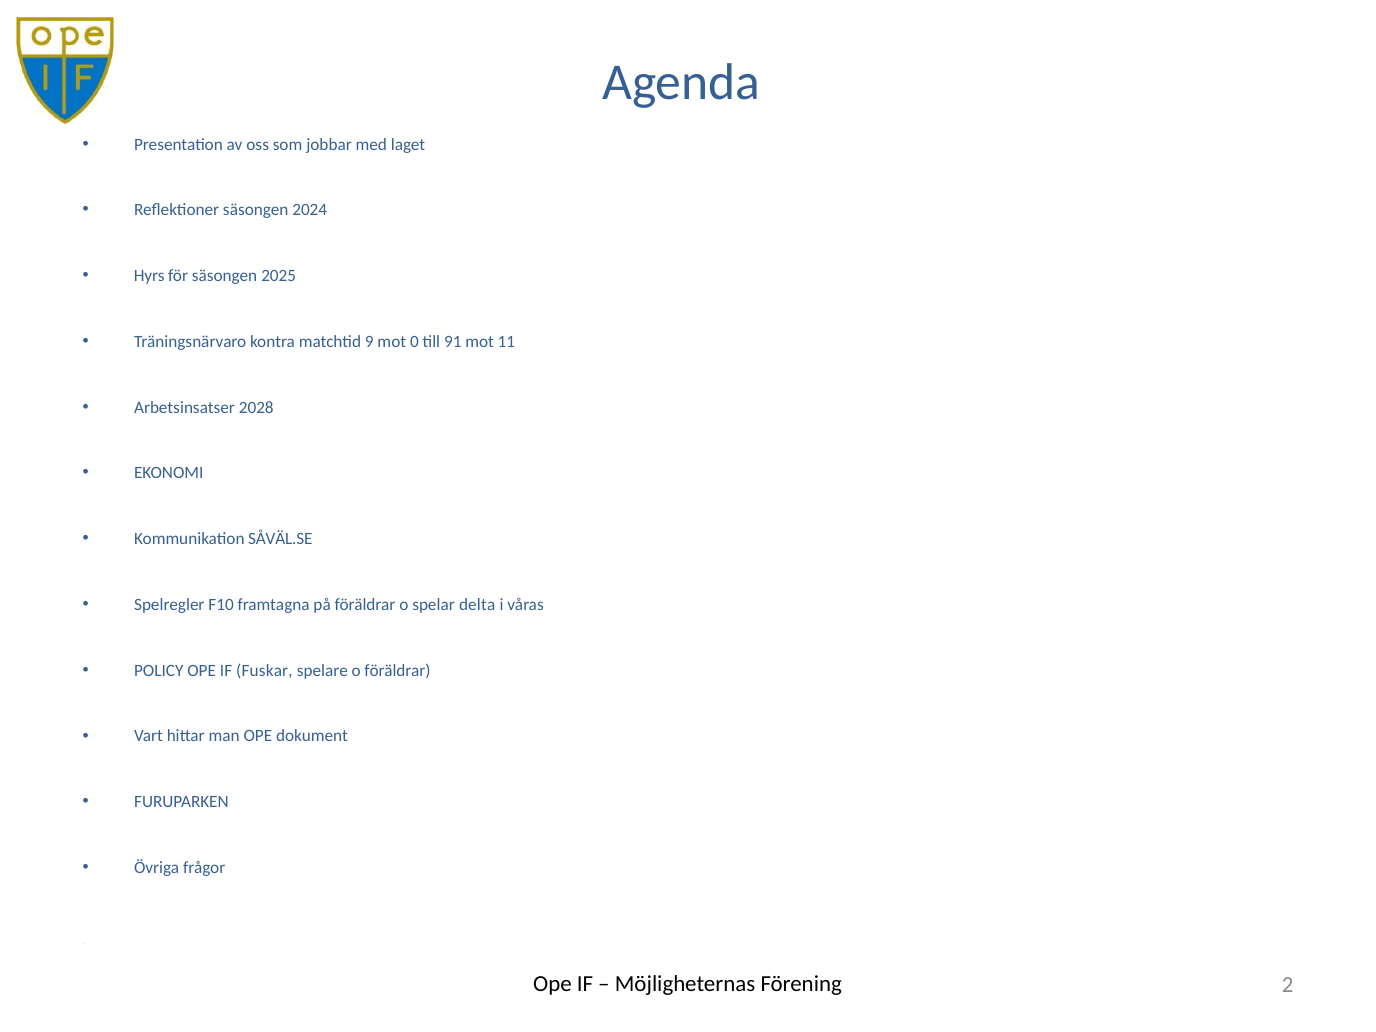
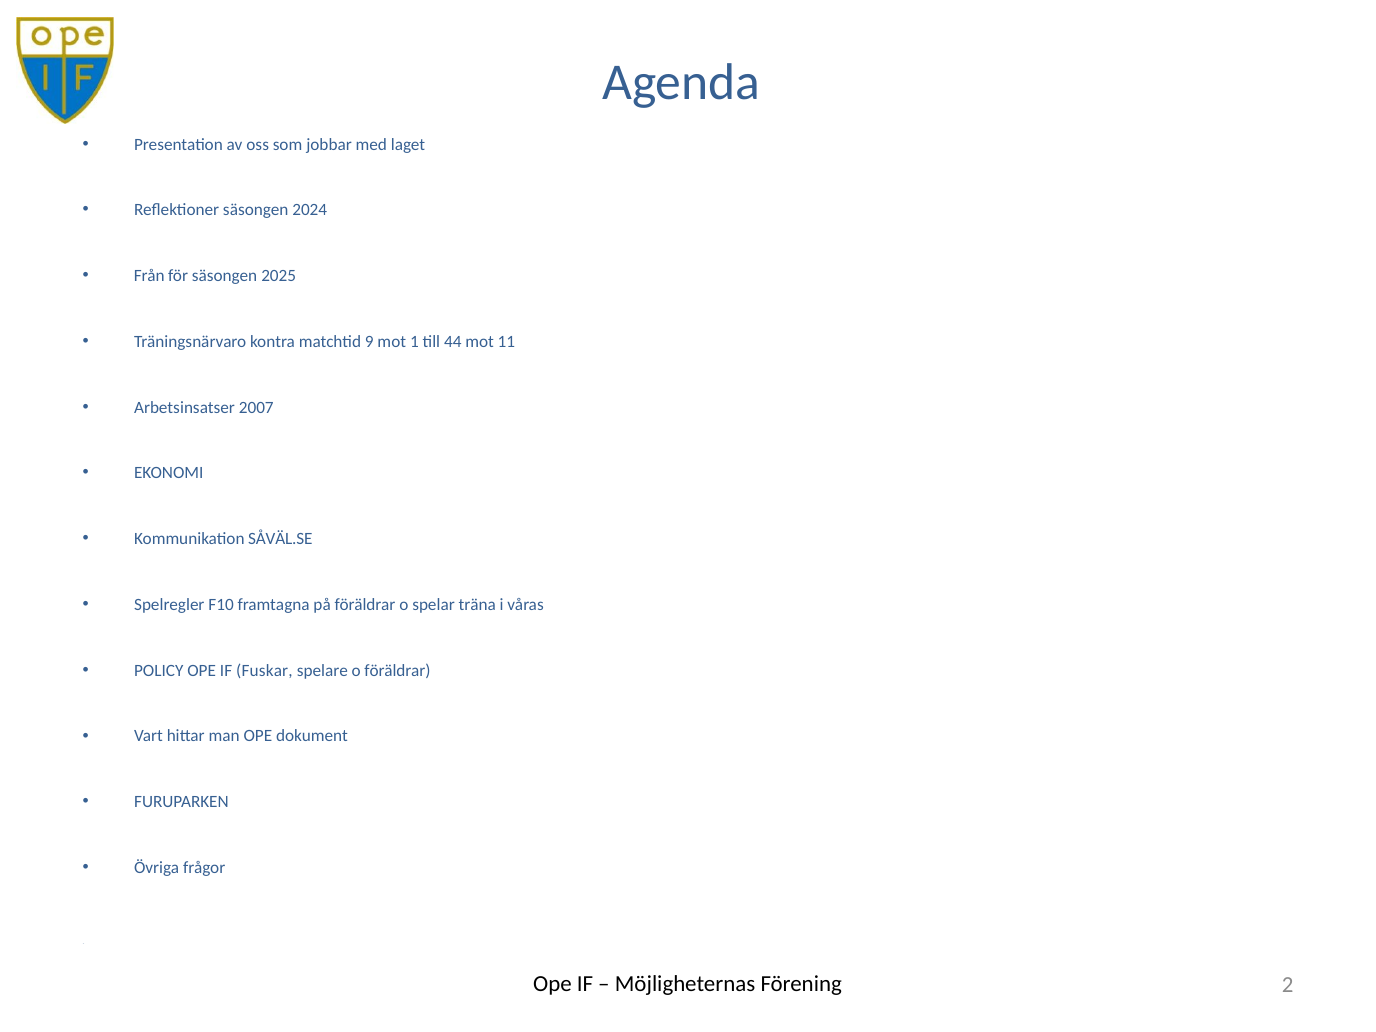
Hyrs: Hyrs -> Från
0: 0 -> 1
91: 91 -> 44
2028: 2028 -> 2007
delta: delta -> träna
